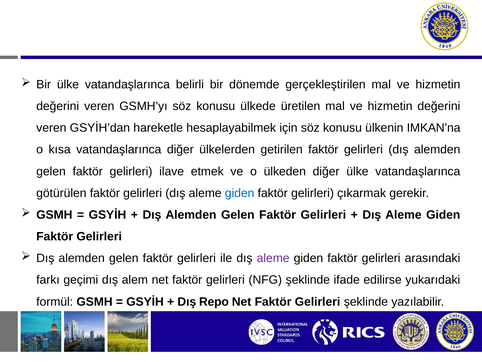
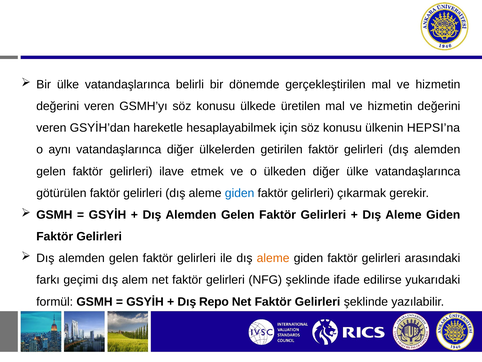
IMKAN’na: IMKAN’na -> HEPSI’na
kısa: kısa -> aynı
aleme at (273, 258) colour: purple -> orange
